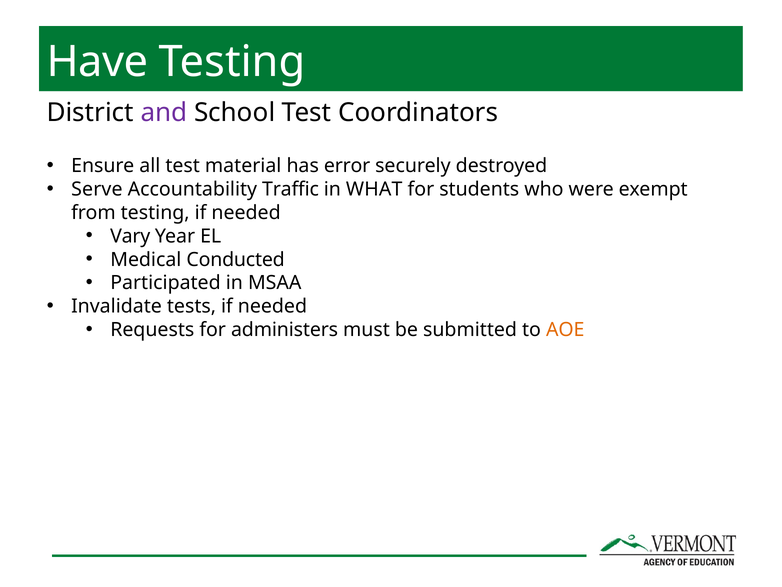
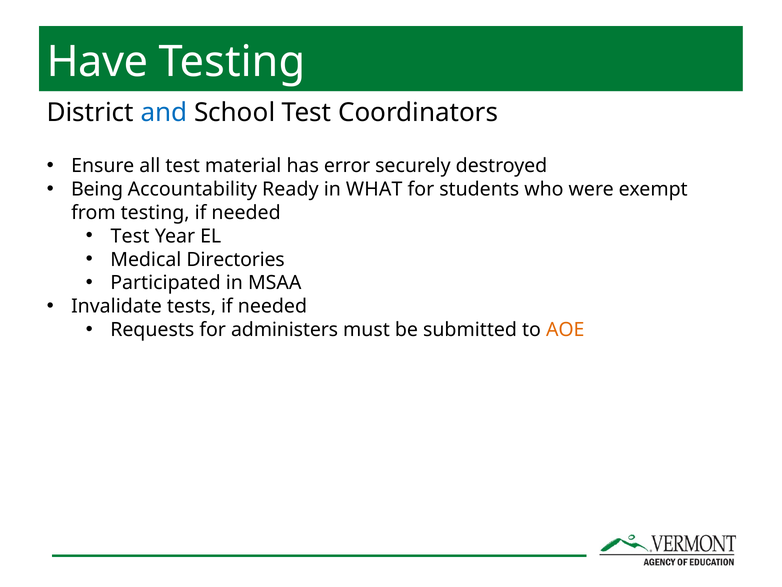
and colour: purple -> blue
Serve: Serve -> Being
Traffic: Traffic -> Ready
Vary at (130, 236): Vary -> Test
Conducted: Conducted -> Directories
